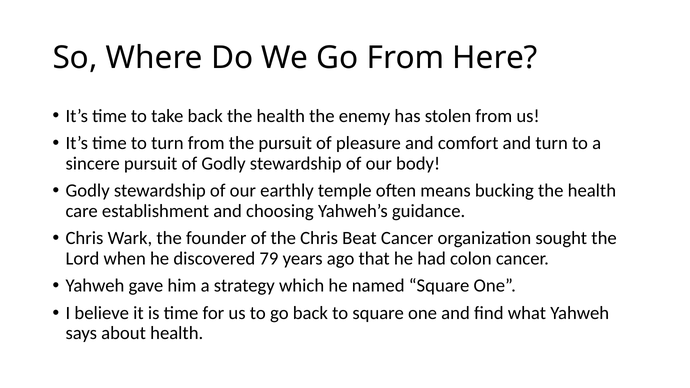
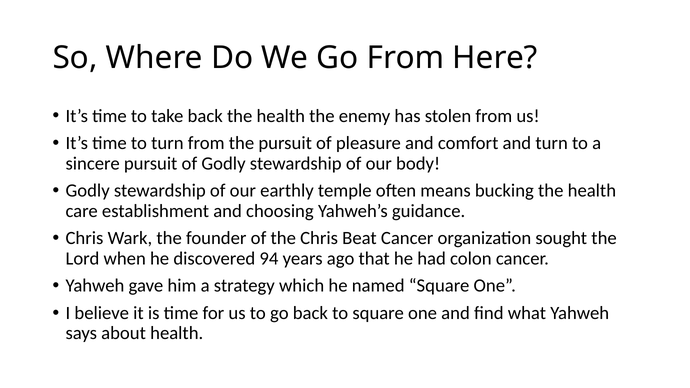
79: 79 -> 94
